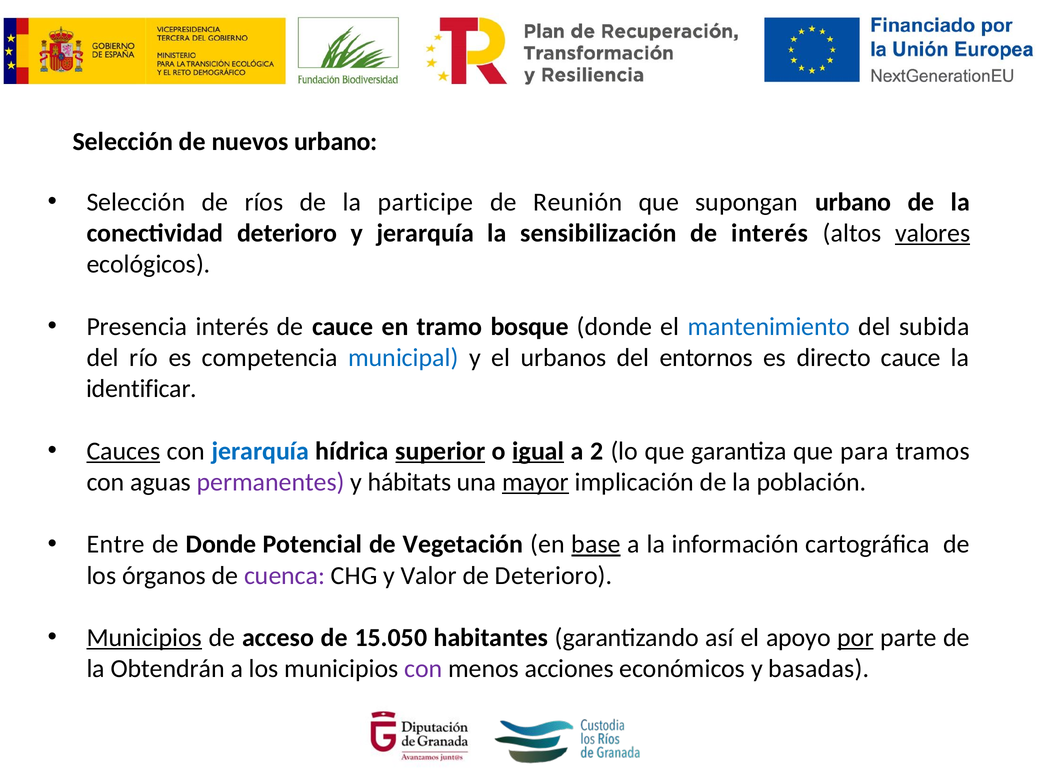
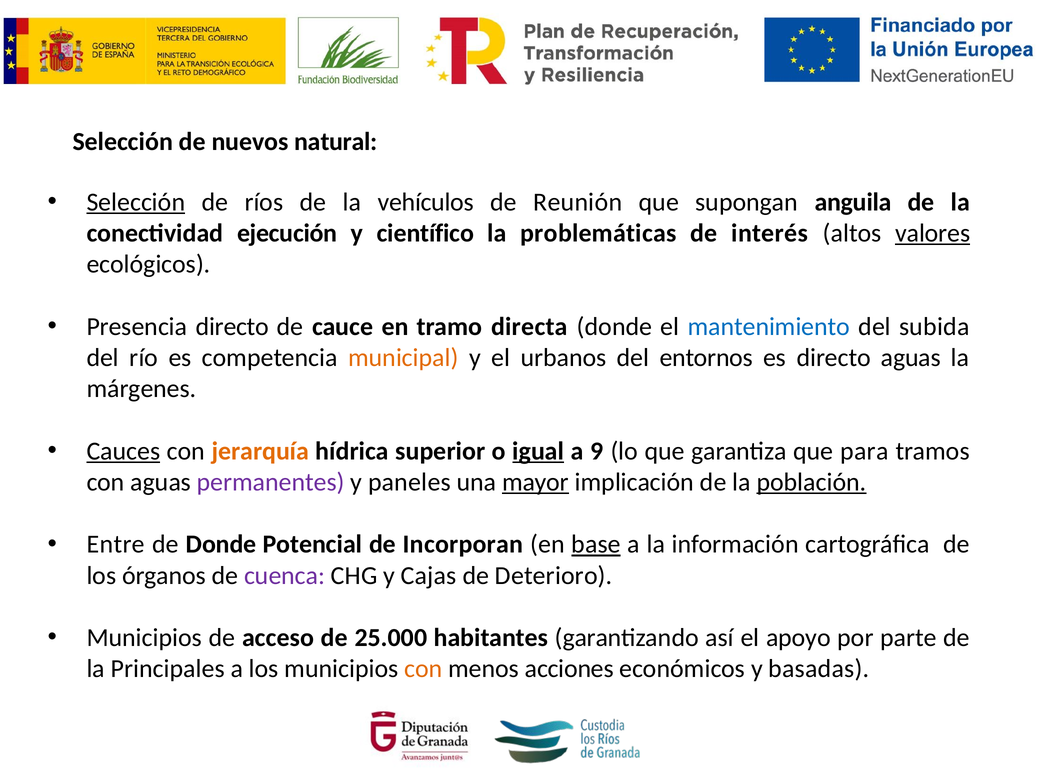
nuevos urbano: urbano -> natural
Selección at (136, 202) underline: none -> present
participe: participe -> vehículos
supongan urbano: urbano -> anguila
conectividad deterioro: deterioro -> ejecución
y jerarquía: jerarquía -> científico
sensibilización: sensibilización -> problemáticas
Presencia interés: interés -> directo
bosque: bosque -> directa
municipal colour: blue -> orange
directo cauce: cauce -> aguas
identificar: identificar -> márgenes
jerarquía at (260, 451) colour: blue -> orange
superior underline: present -> none
2: 2 -> 9
hábitats: hábitats -> paneles
población underline: none -> present
Vegetación: Vegetación -> Incorporan
Valor: Valor -> Cajas
Municipios at (144, 637) underline: present -> none
15.050: 15.050 -> 25.000
por underline: present -> none
Obtendrán: Obtendrán -> Principales
con at (423, 669) colour: purple -> orange
